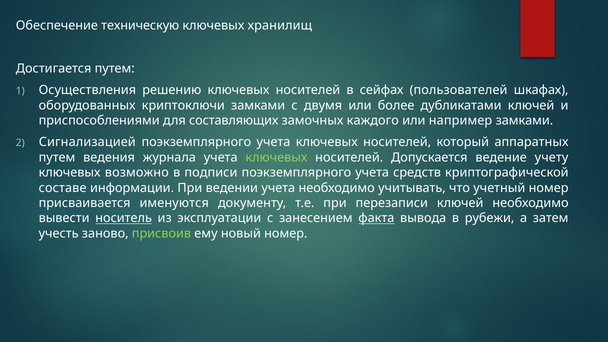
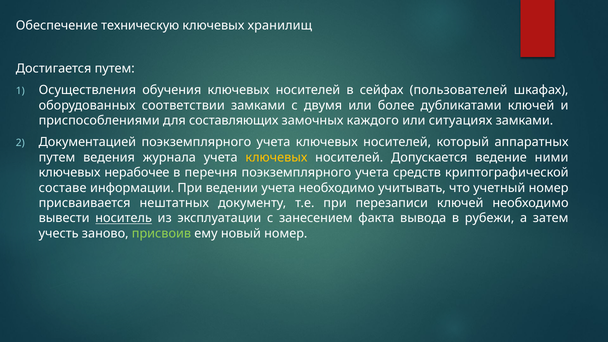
решению: решению -> обучения
криптоключи: криптоключи -> соответствии
например: например -> ситуациях
Сигнализацией: Сигнализацией -> Документацией
ключевых at (276, 157) colour: light green -> yellow
учету: учету -> ними
возможно: возможно -> нерабочее
подписи: подписи -> перечня
именуются: именуются -> нештатных
факта underline: present -> none
